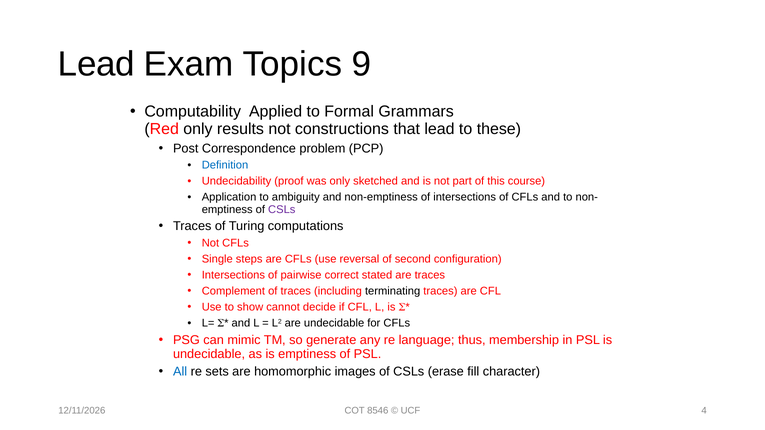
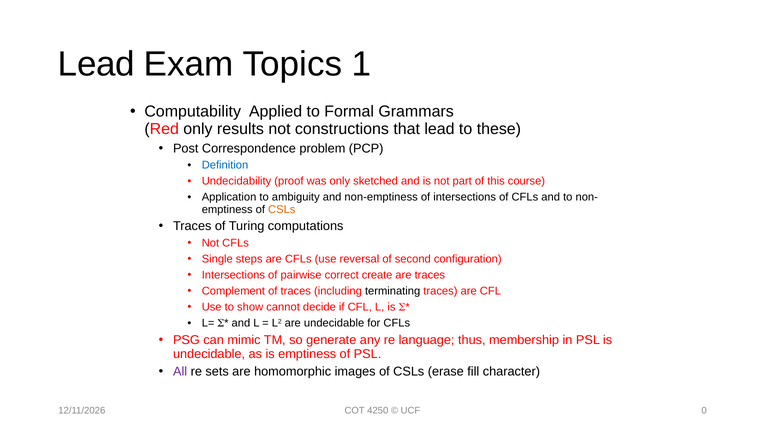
9: 9 -> 1
CSLs at (282, 210) colour: purple -> orange
stated: stated -> create
All colour: blue -> purple
8546: 8546 -> 4250
4: 4 -> 0
